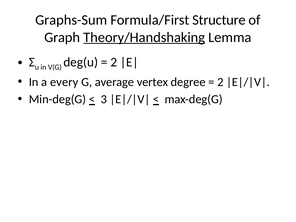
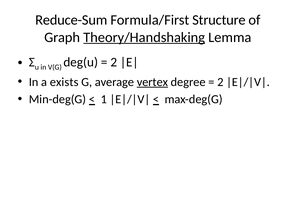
Graphs-Sum: Graphs-Sum -> Reduce-Sum
every: every -> exists
vertex underline: none -> present
3: 3 -> 1
